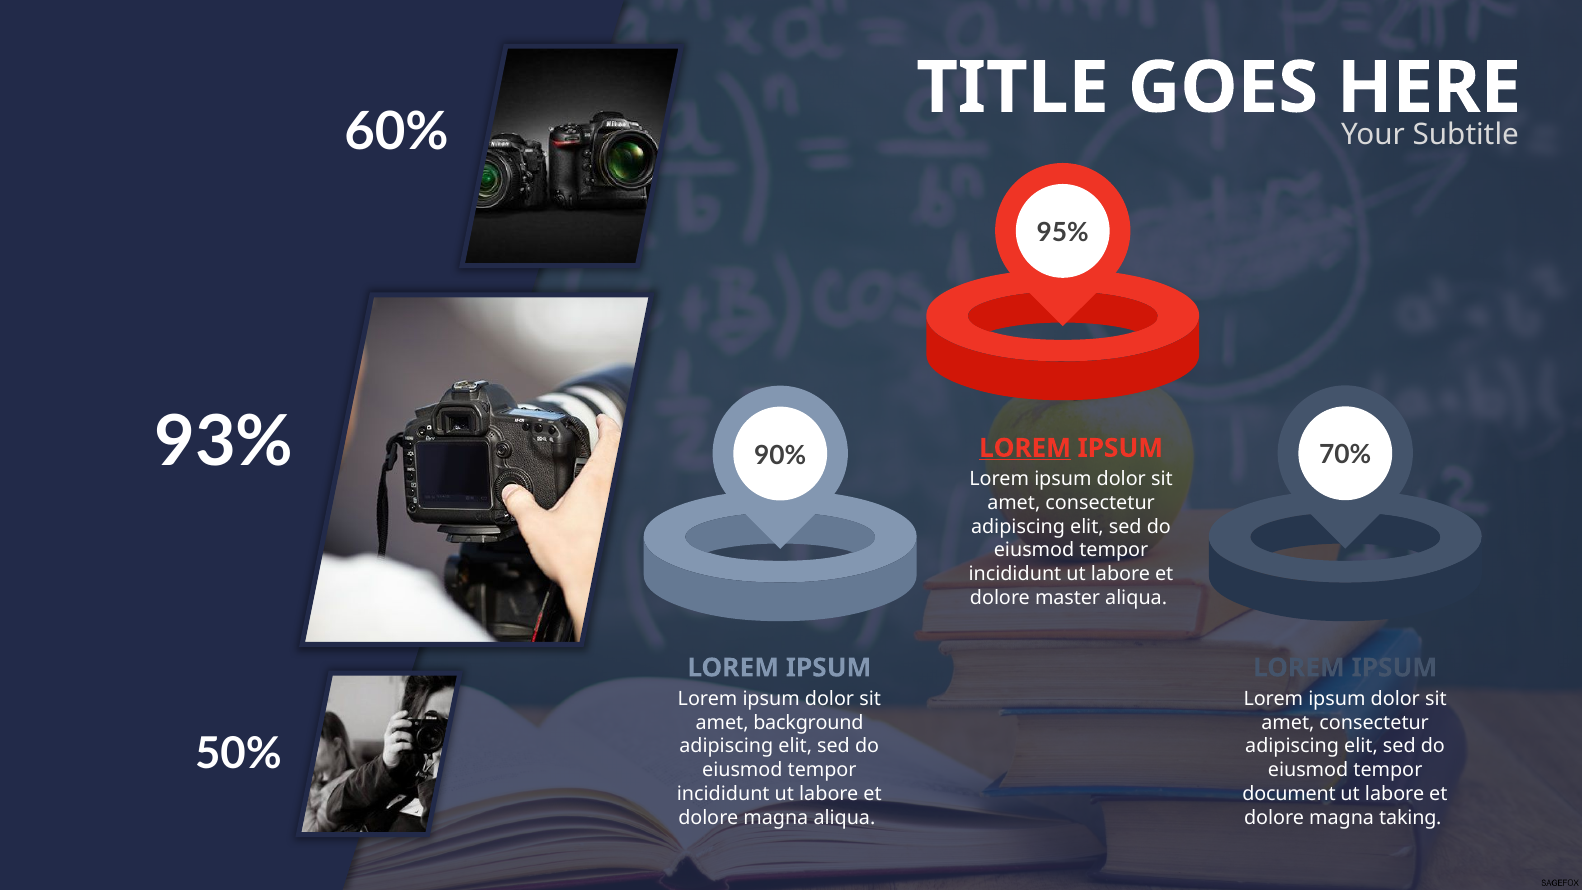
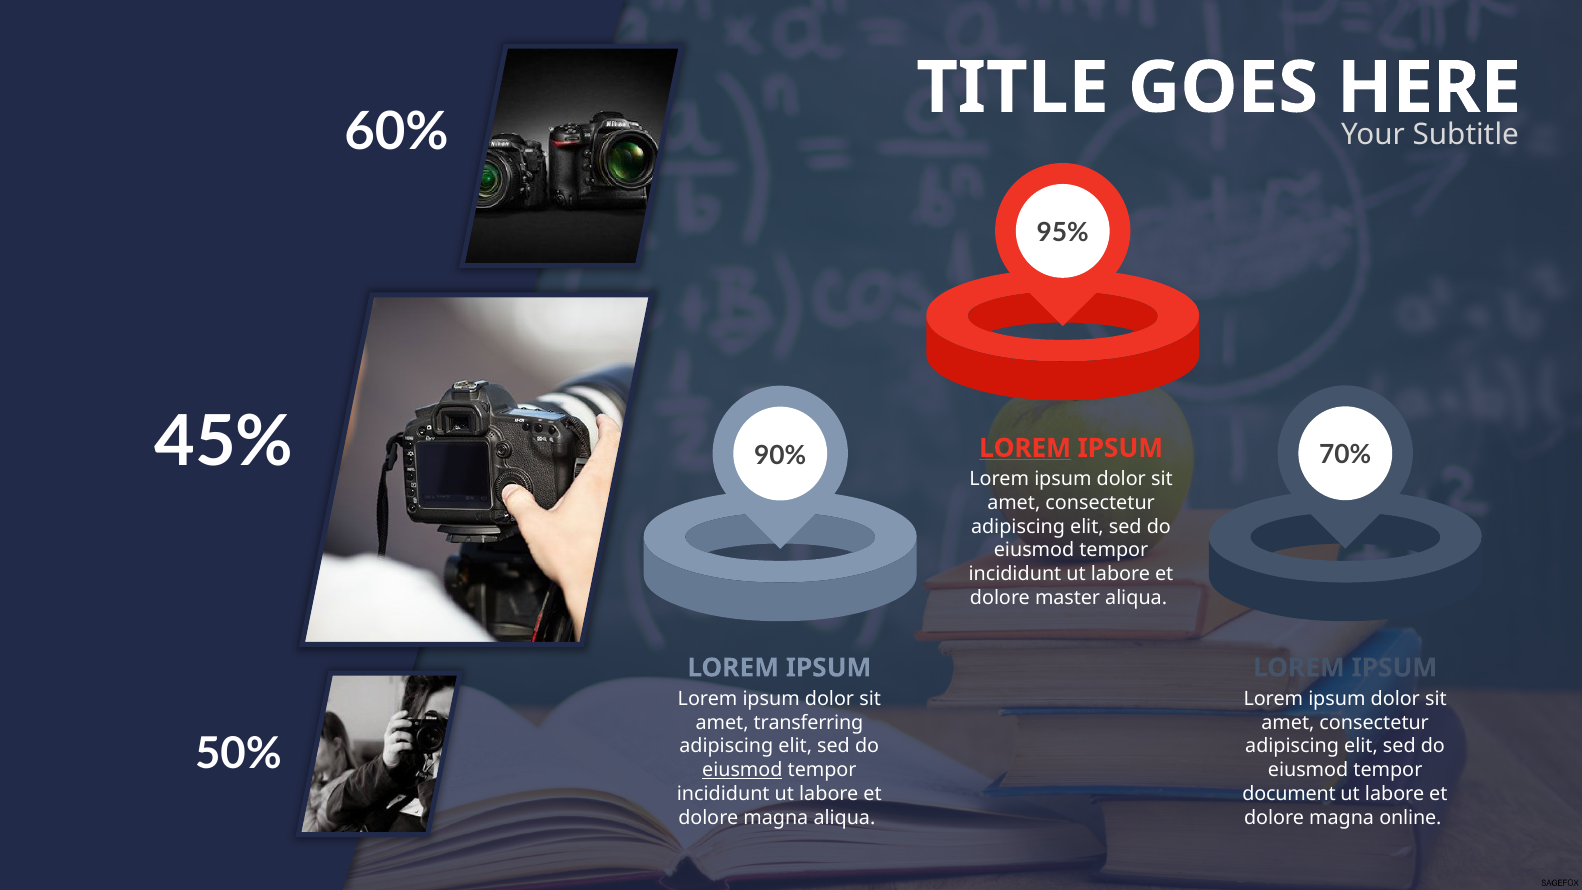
93%: 93% -> 45%
background: background -> transferring
eiusmod at (742, 770) underline: none -> present
taking: taking -> online
